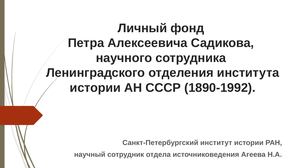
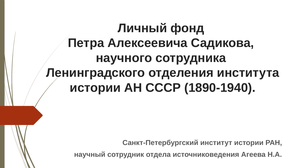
1890-1992: 1890-1992 -> 1890-1940
